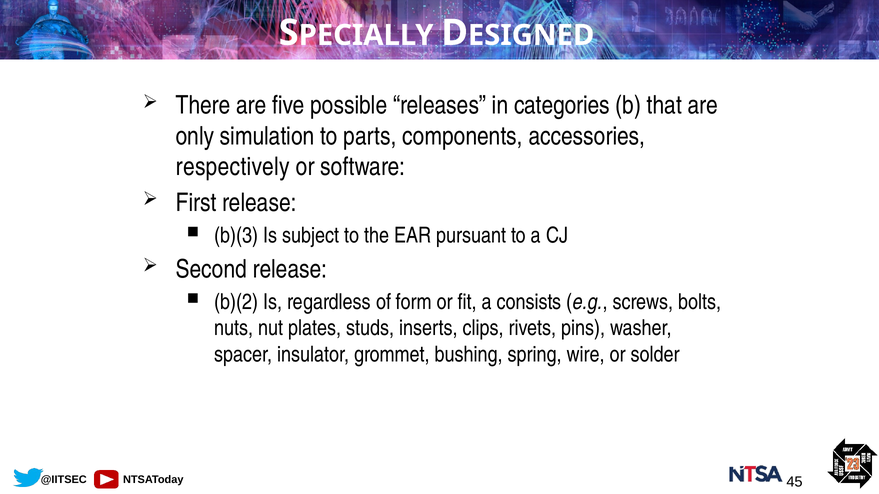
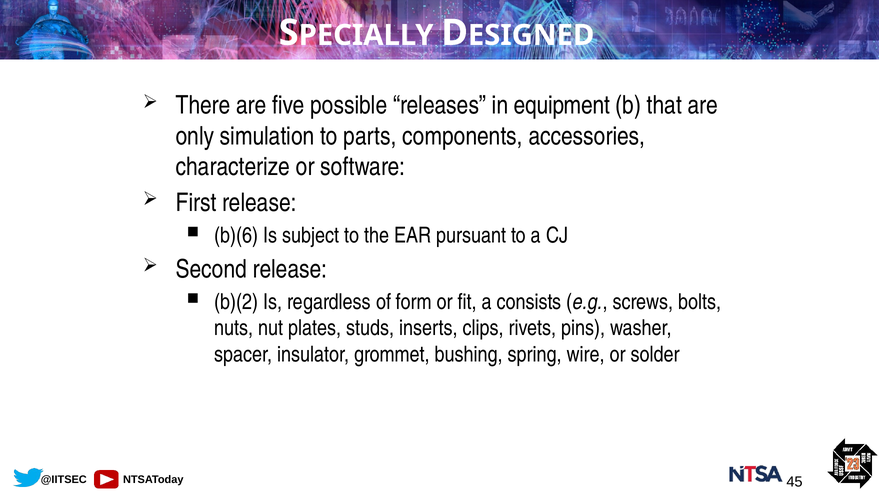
categories: categories -> equipment
respectively: respectively -> characterize
b)(3: b)(3 -> b)(6
